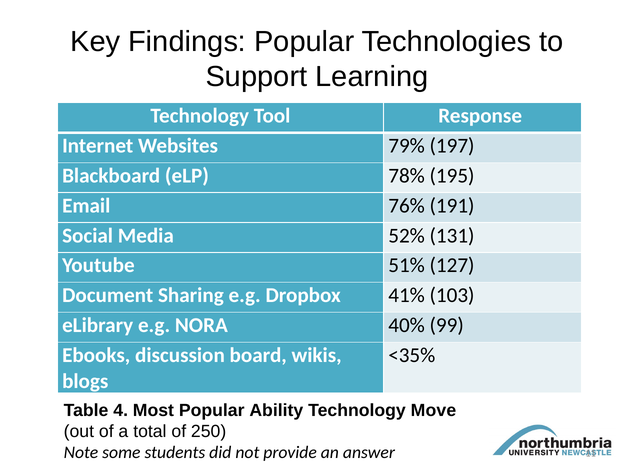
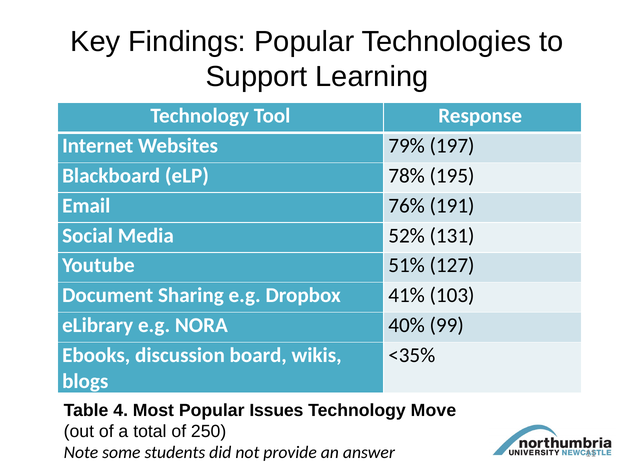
Ability: Ability -> Issues
